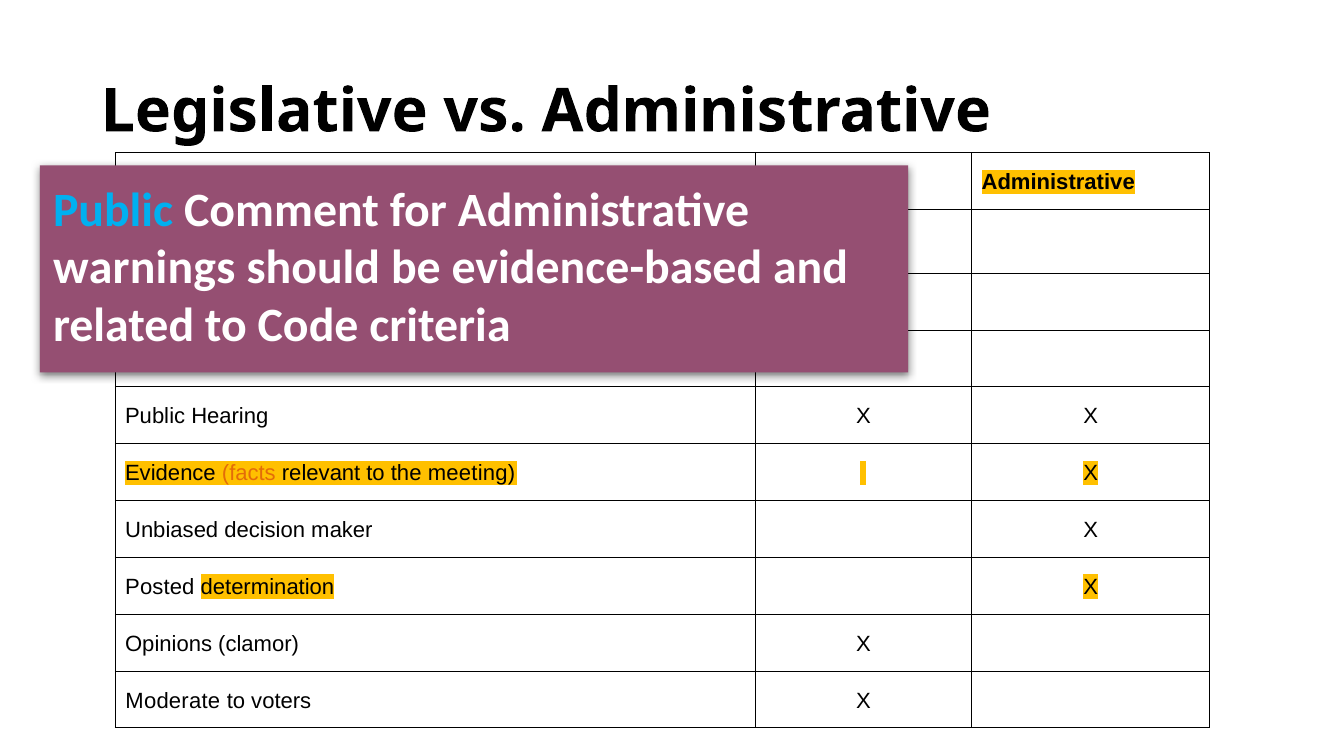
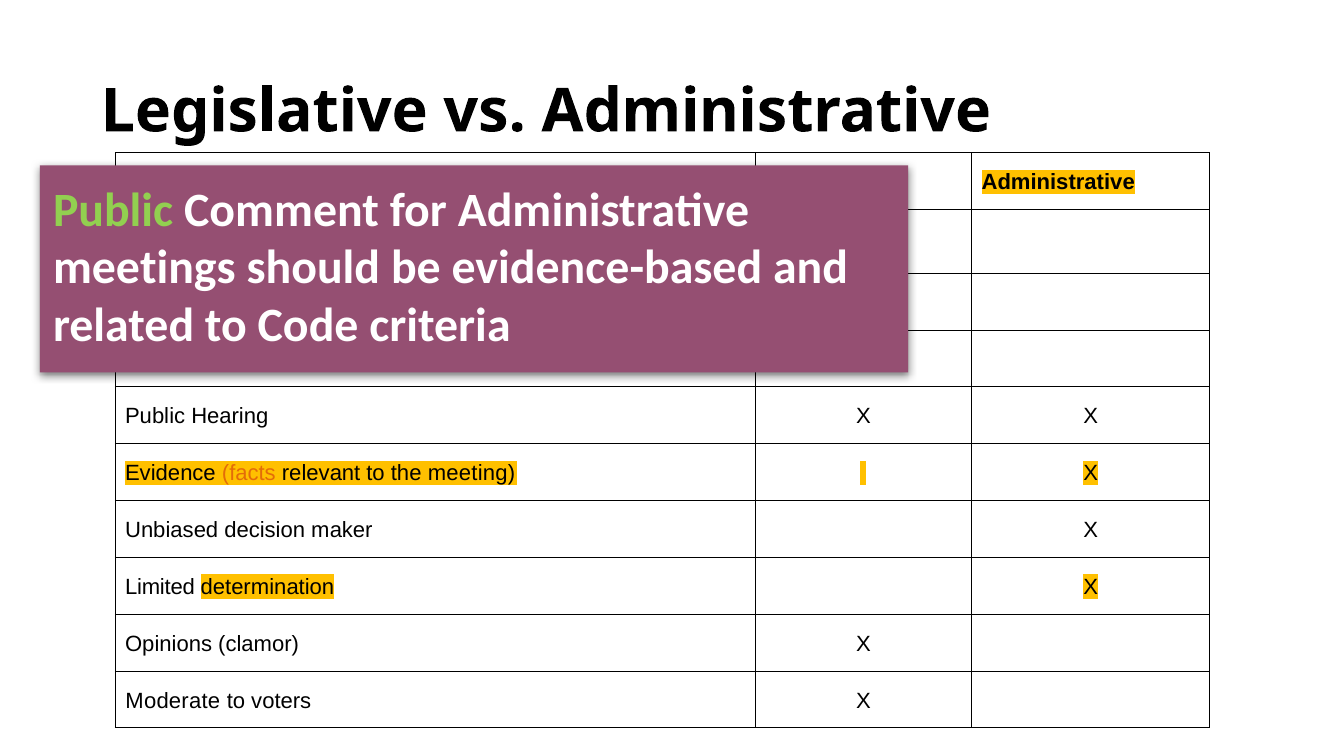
Public at (113, 211) colour: light blue -> light green
warnings: warnings -> meetings
Posted: Posted -> Limited
